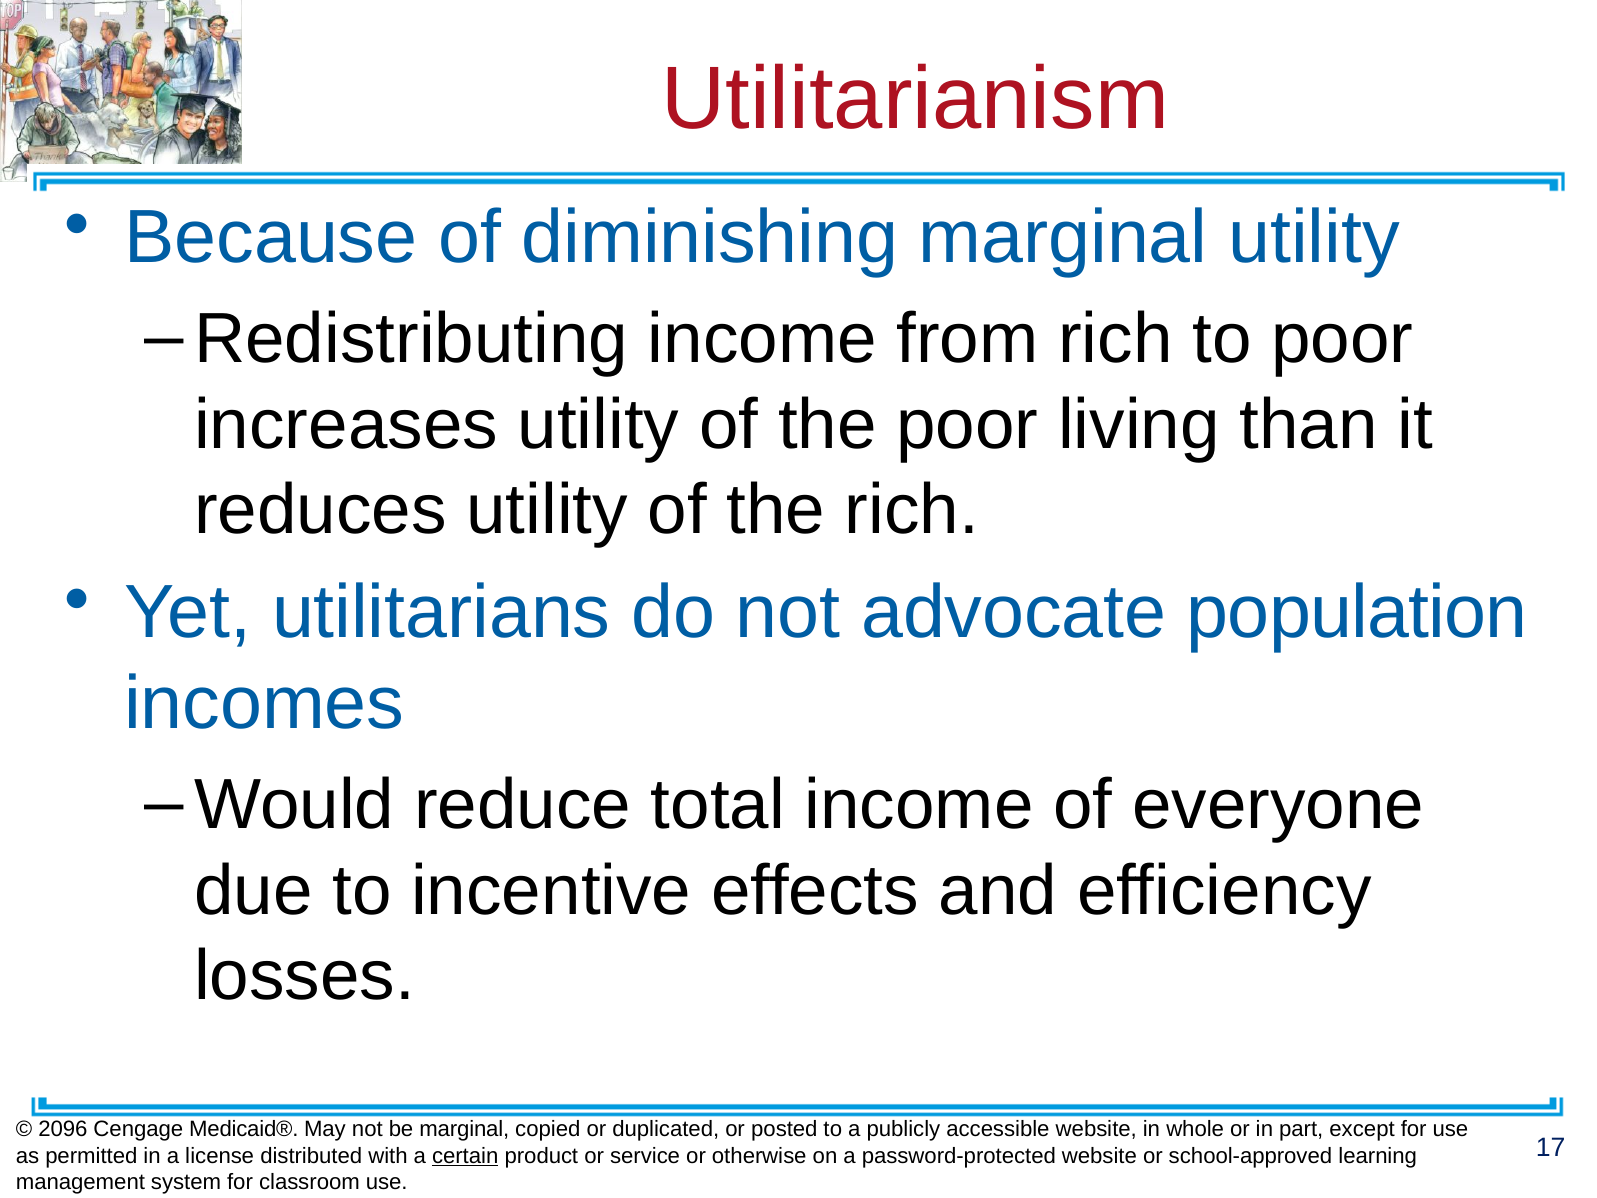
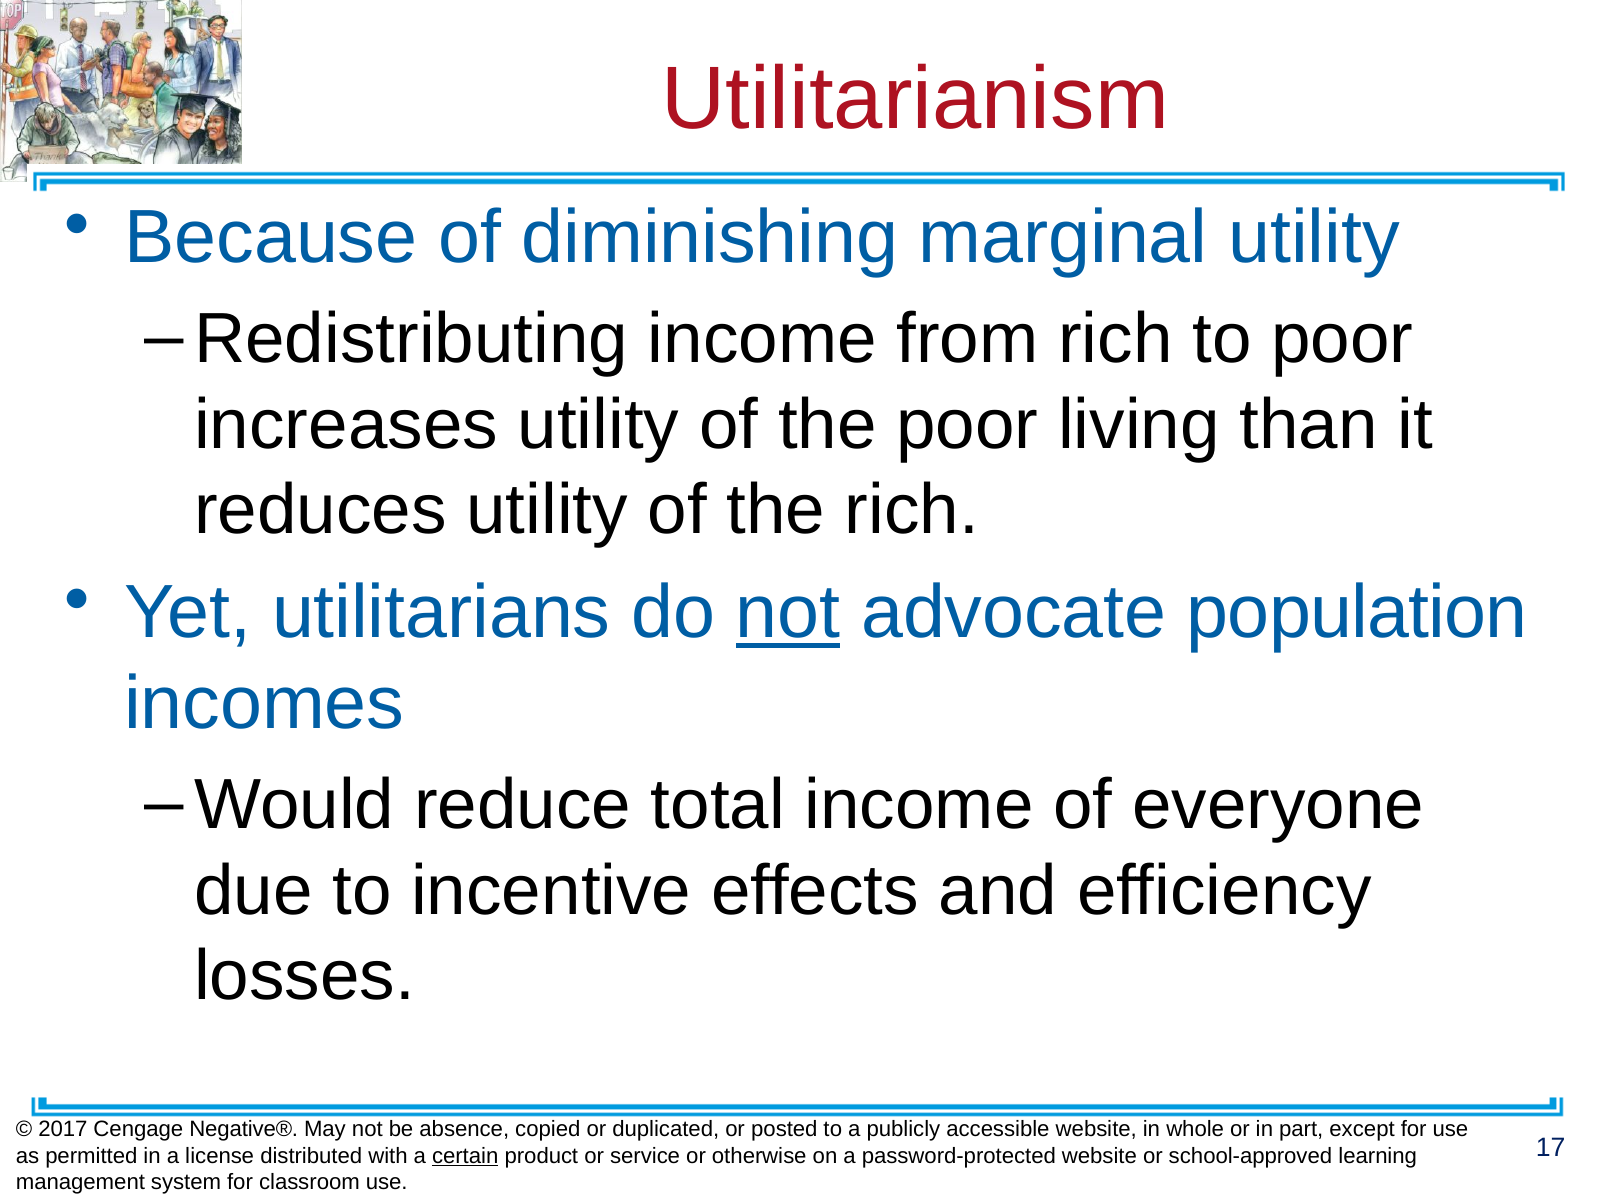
not at (788, 613) underline: none -> present
2096: 2096 -> 2017
Medicaid®: Medicaid® -> Negative®
be marginal: marginal -> absence
